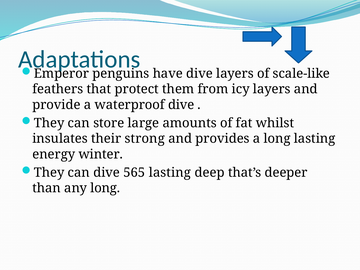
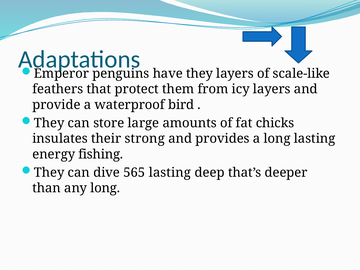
have dive: dive -> they
waterproof dive: dive -> bird
whilst: whilst -> chicks
winter: winter -> fishing
